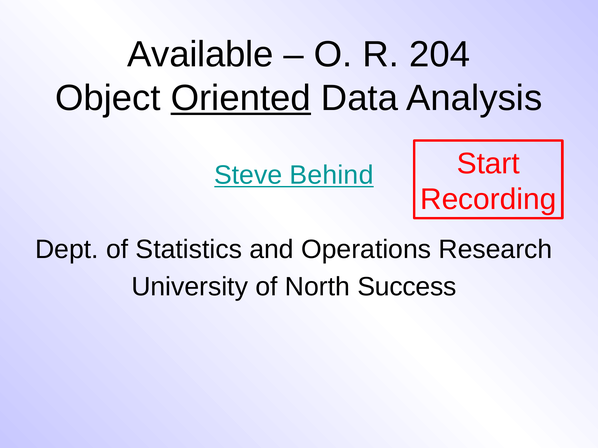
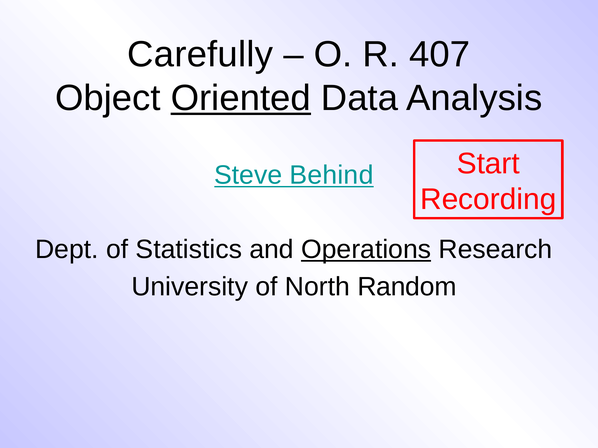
Available: Available -> Carefully
204: 204 -> 407
Operations underline: none -> present
Success: Success -> Random
